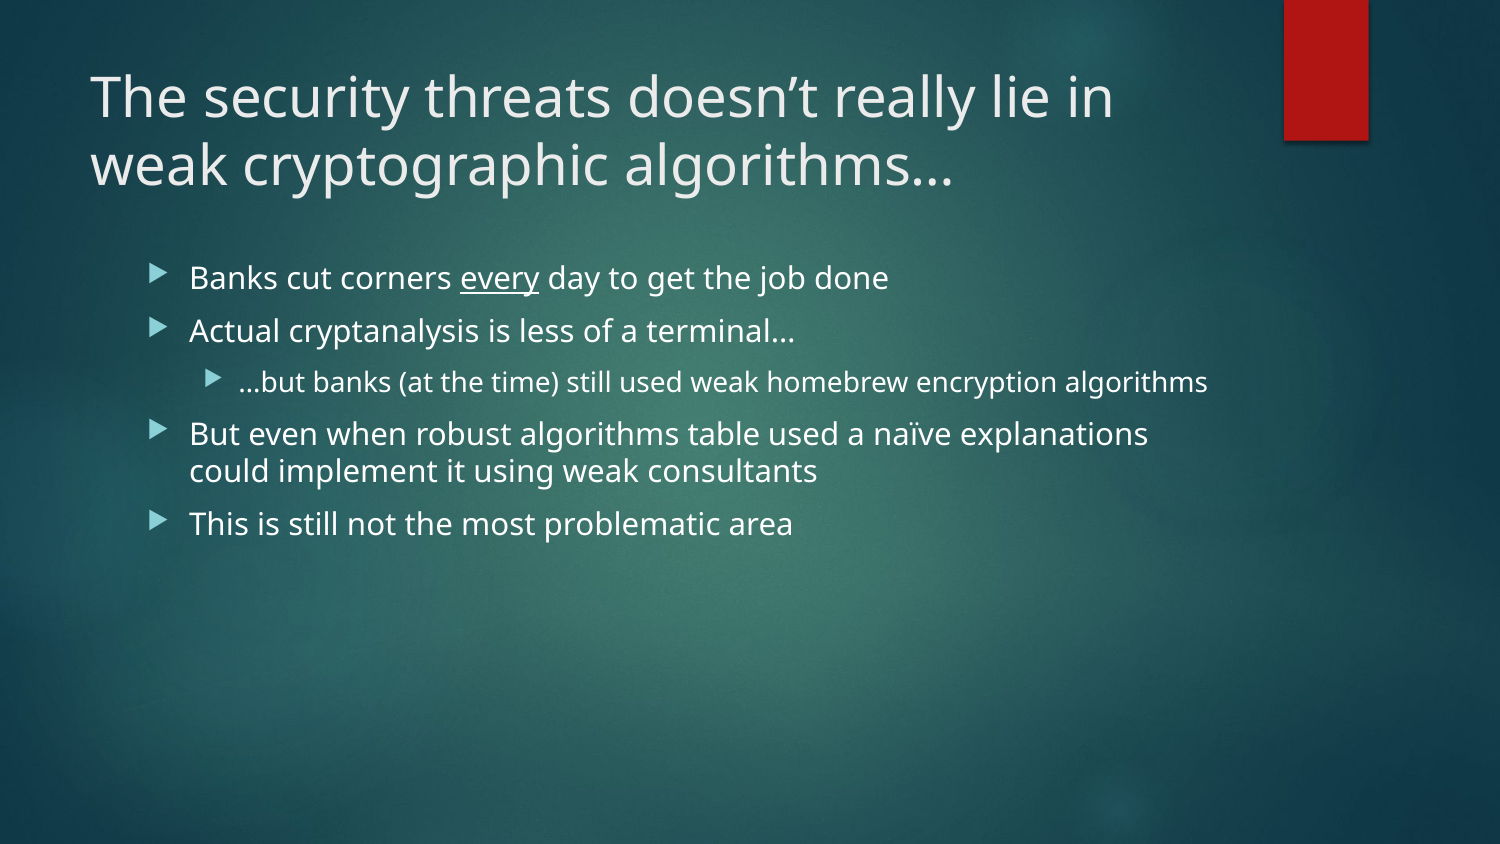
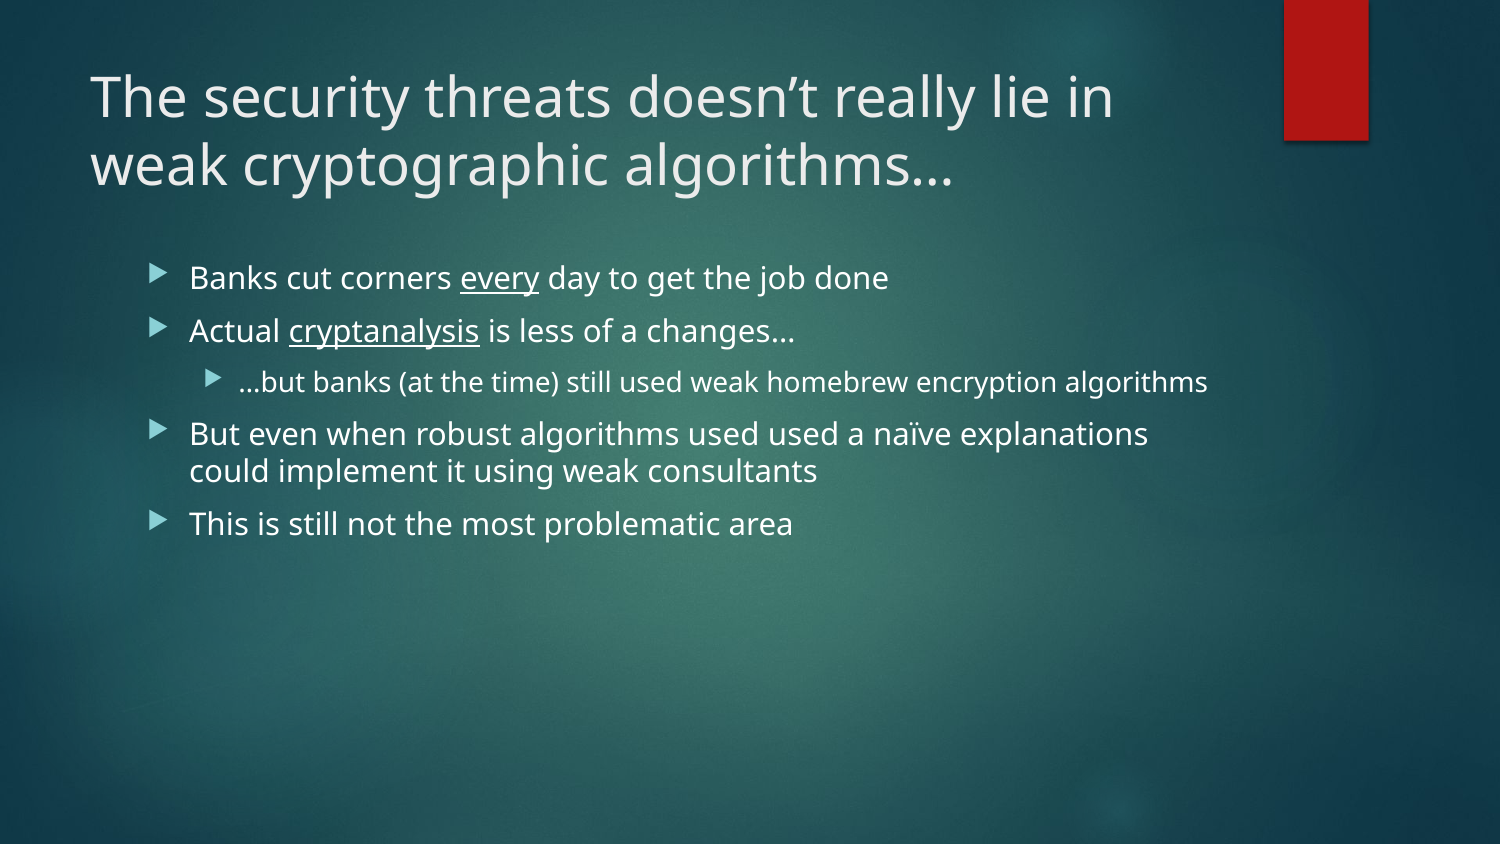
cryptanalysis underline: none -> present
terminal…: terminal… -> changes…
algorithms table: table -> used
